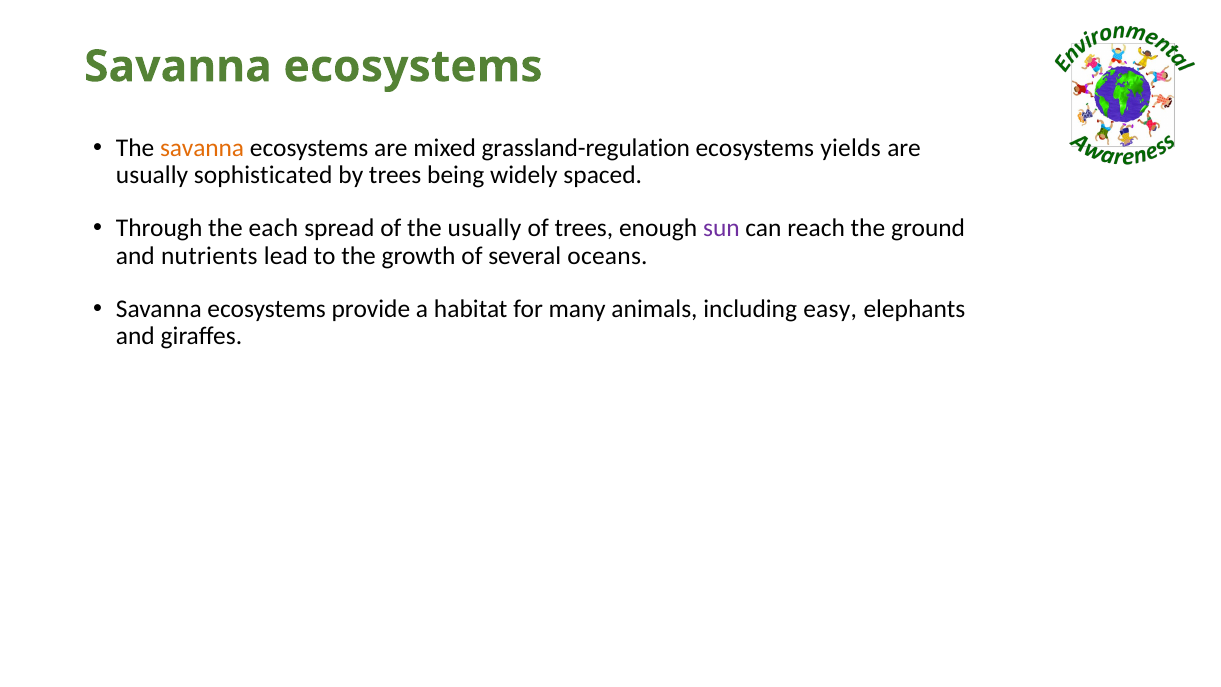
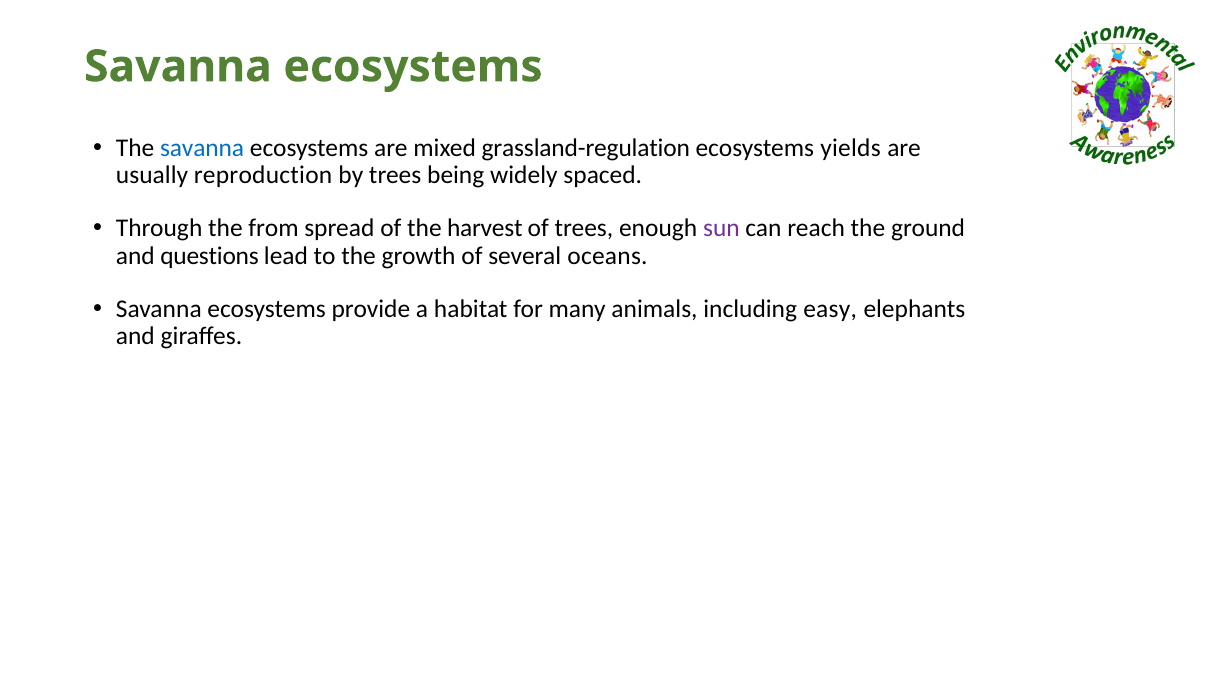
savanna at (202, 148) colour: orange -> blue
sophisticated: sophisticated -> reproduction
each: each -> from
the usually: usually -> harvest
nutrients: nutrients -> questions
